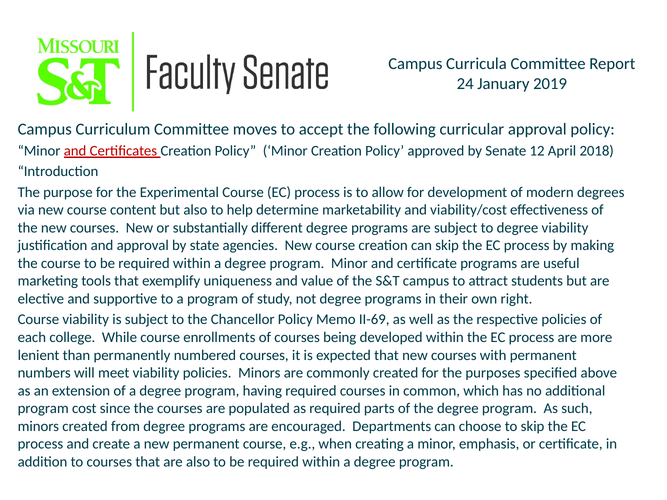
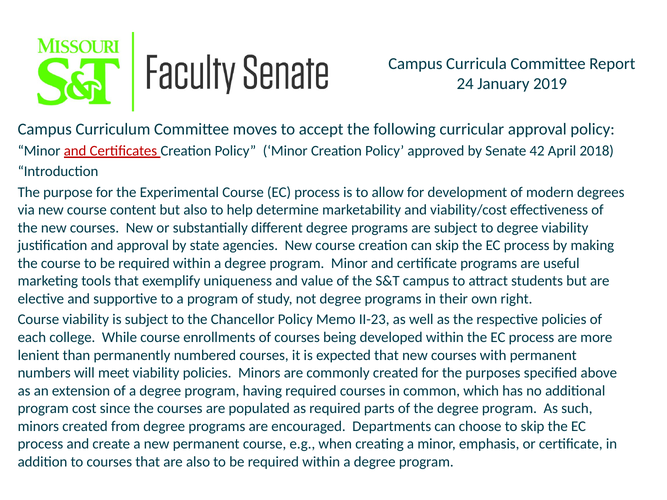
12: 12 -> 42
II-69: II-69 -> II-23
